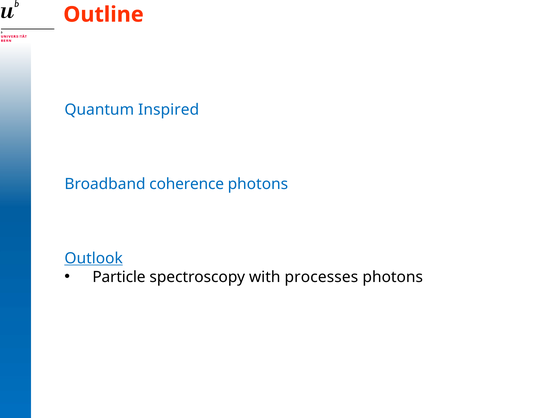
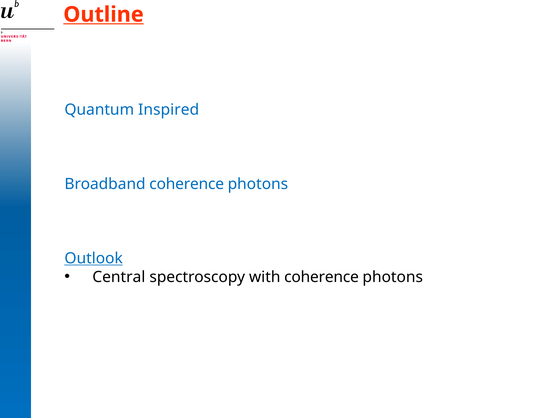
Outline underline: none -> present
Particle: Particle -> Central
with processes: processes -> coherence
